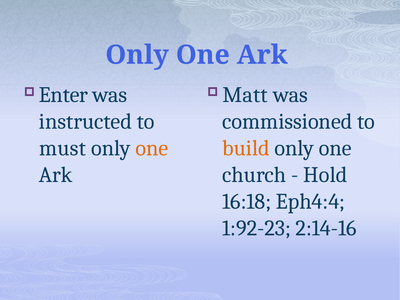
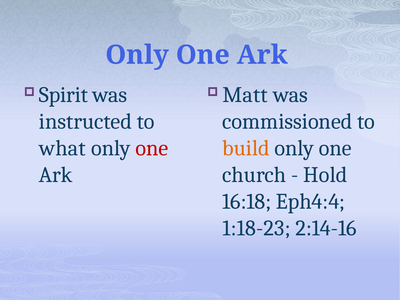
Enter: Enter -> Spirit
must: must -> what
one at (152, 148) colour: orange -> red
1:92-23: 1:92-23 -> 1:18-23
